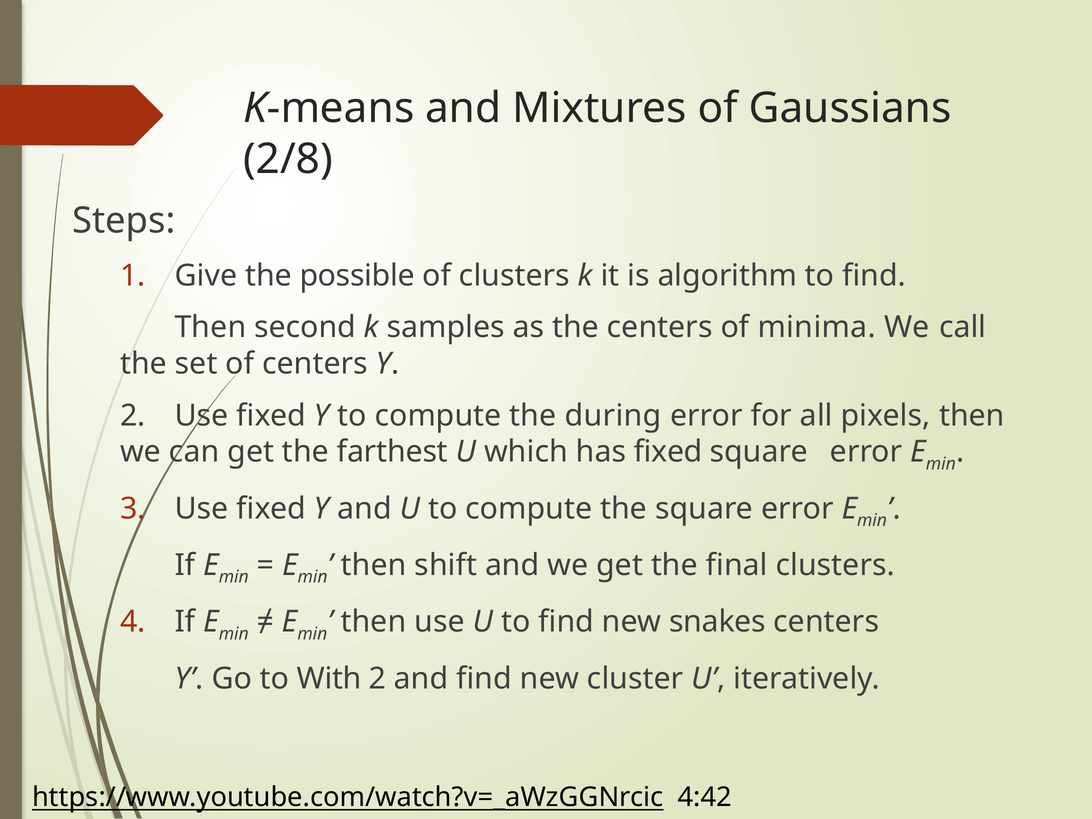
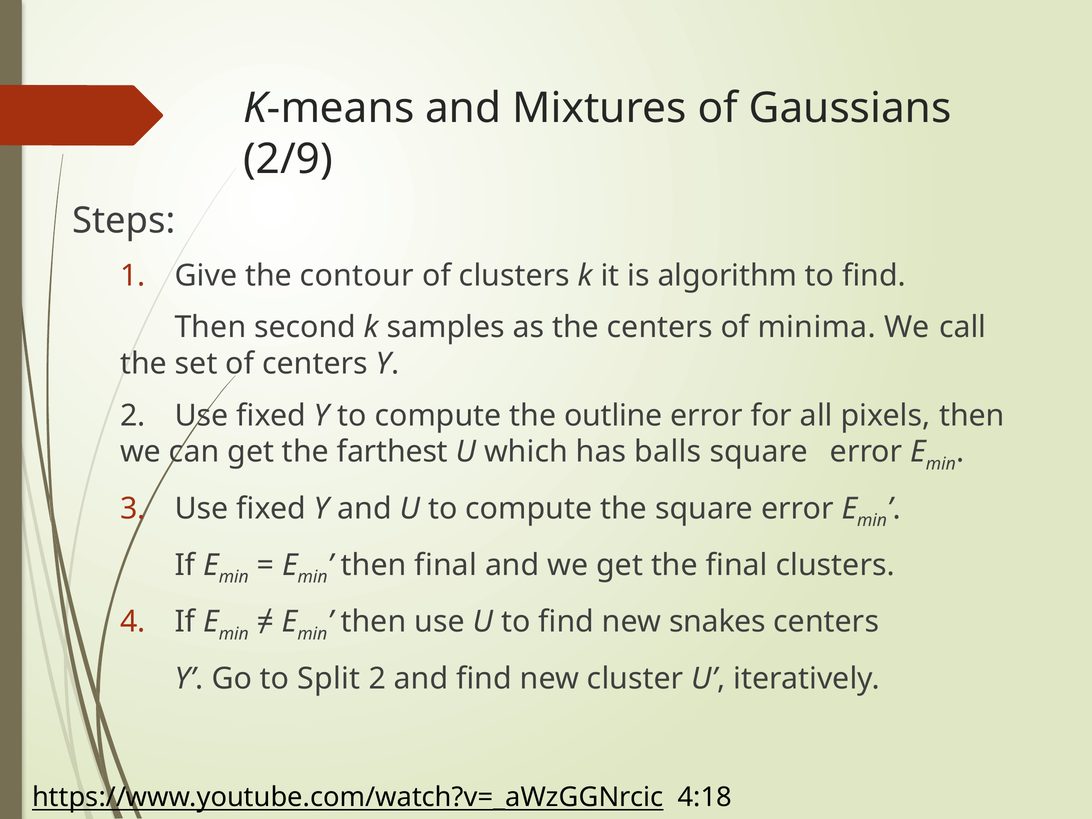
2/8: 2/8 -> 2/9
possible: possible -> contour
during: during -> outline
has fixed: fixed -> balls
then shift: shift -> final
With: With -> Split
4:42: 4:42 -> 4:18
